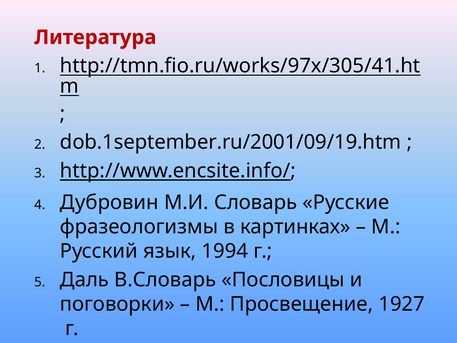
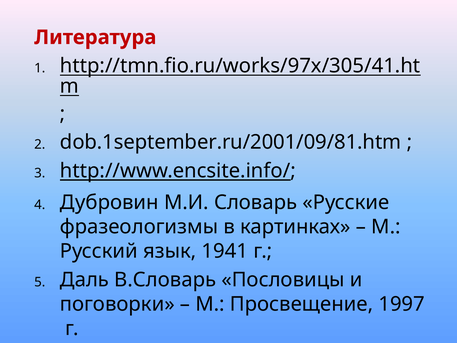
dob.1september.ru/2001/09/19.htm: dob.1september.ru/2001/09/19.htm -> dob.1september.ru/2001/09/81.htm
1994: 1994 -> 1941
1927: 1927 -> 1997
